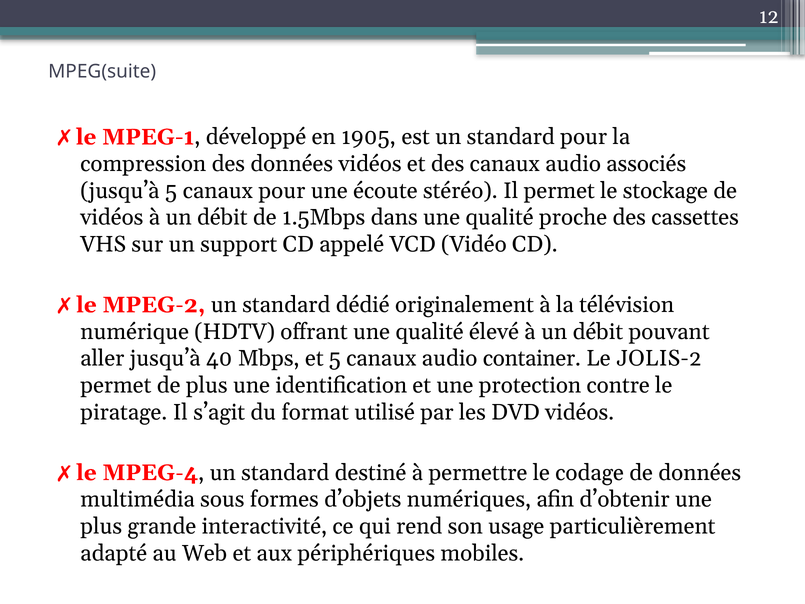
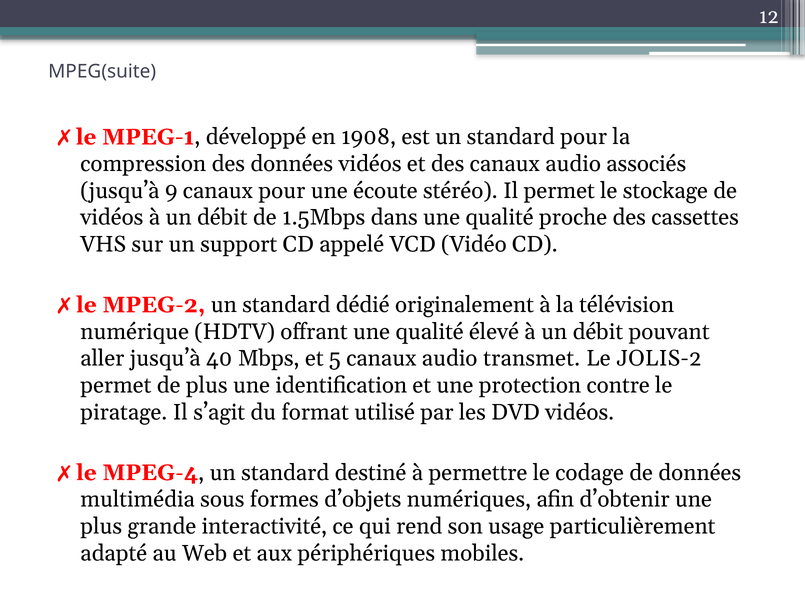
1905: 1905 -> 1908
jusqu’à 5: 5 -> 9
container: container -> transmet
